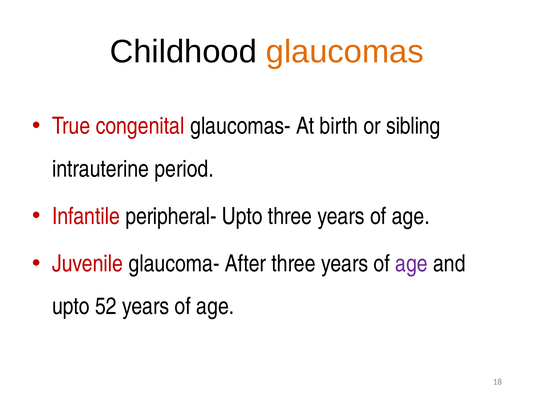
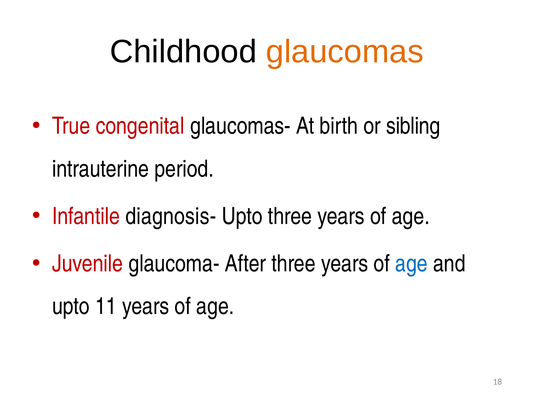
peripheral-: peripheral- -> diagnosis-
age at (411, 264) colour: purple -> blue
52: 52 -> 11
